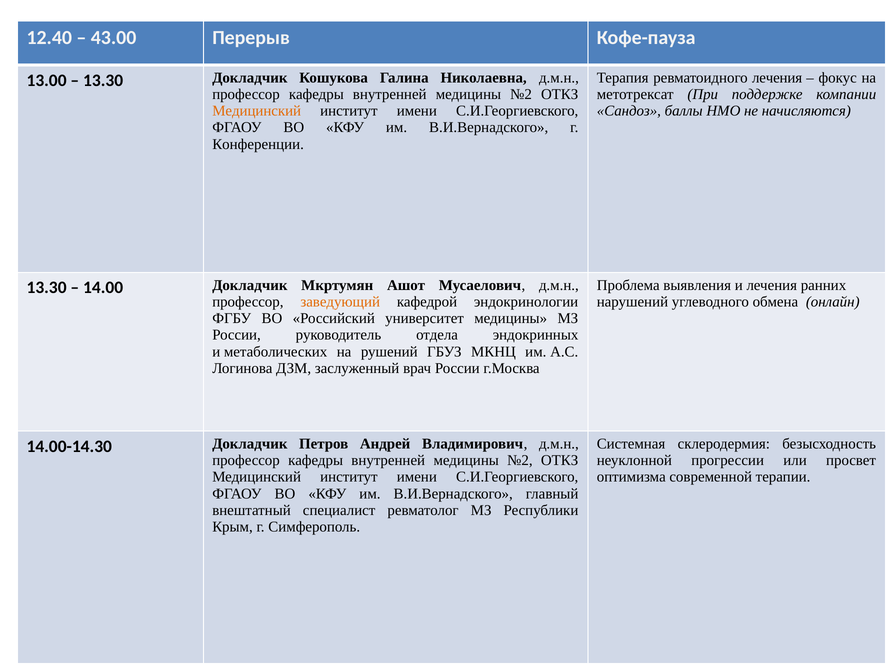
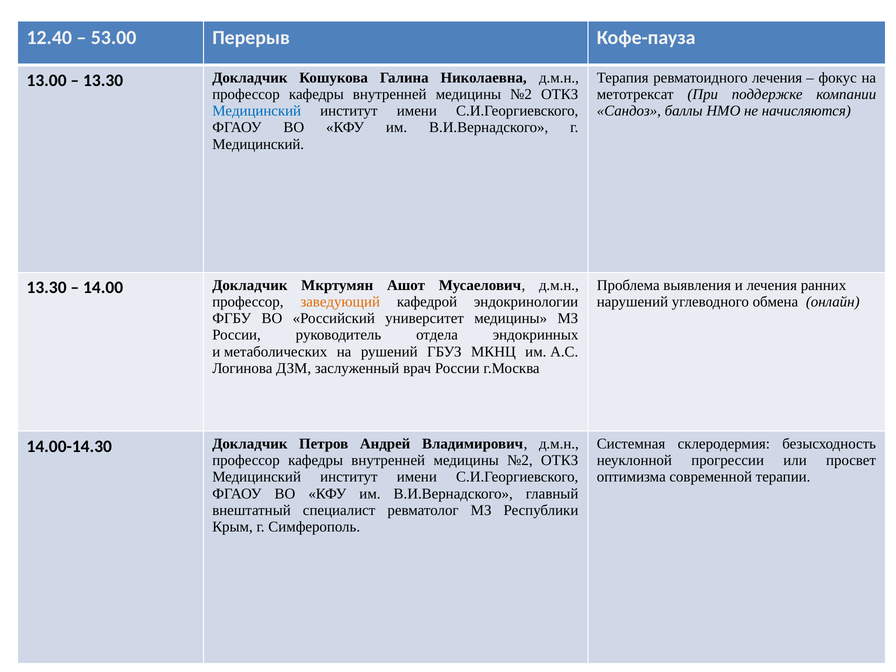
43.00: 43.00 -> 53.00
Медицинский at (257, 111) colour: orange -> blue
Конференции at (258, 144): Конференции -> Медицинский
